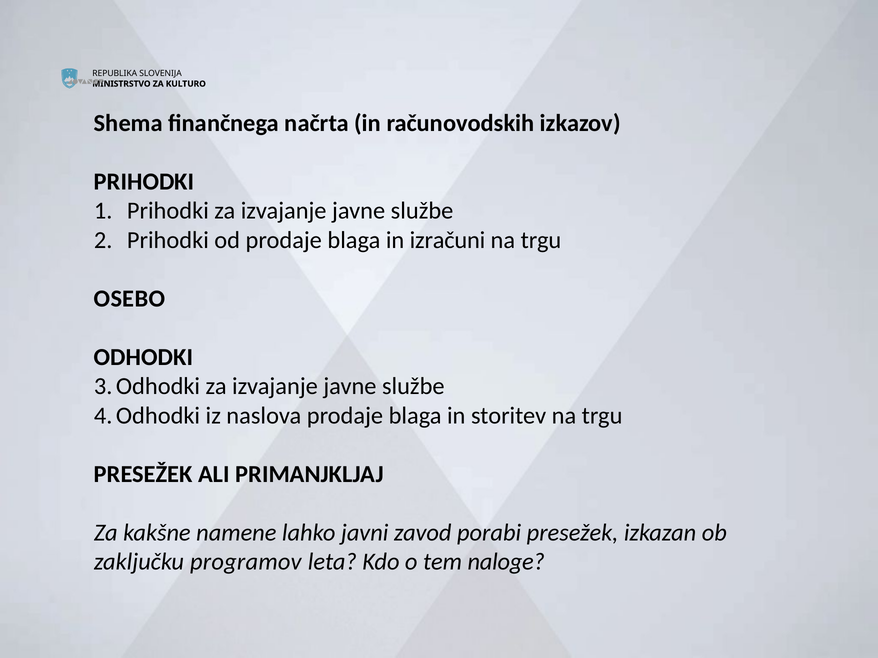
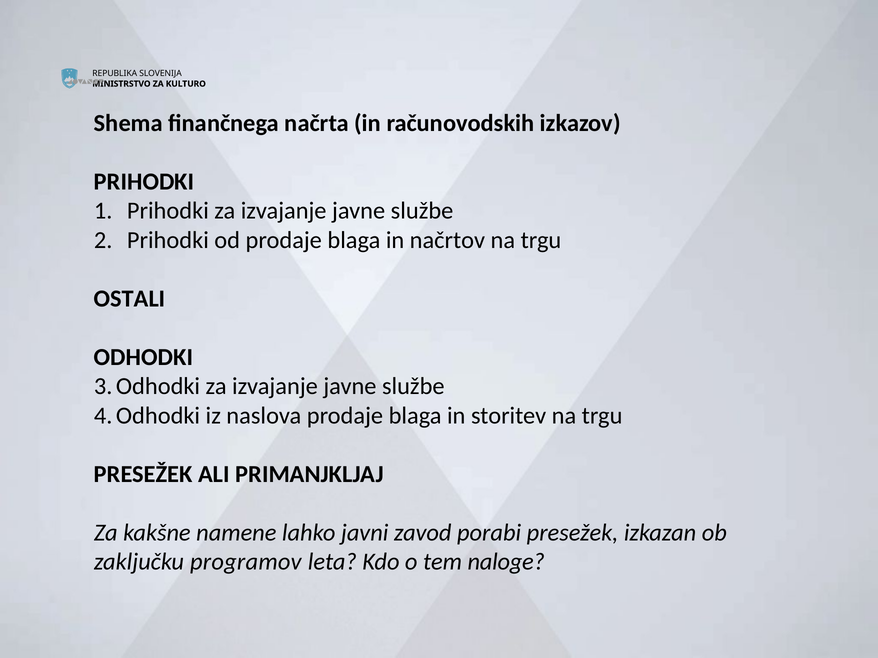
izračuni: izračuni -> načrtov
OSEBO: OSEBO -> OSTALI
